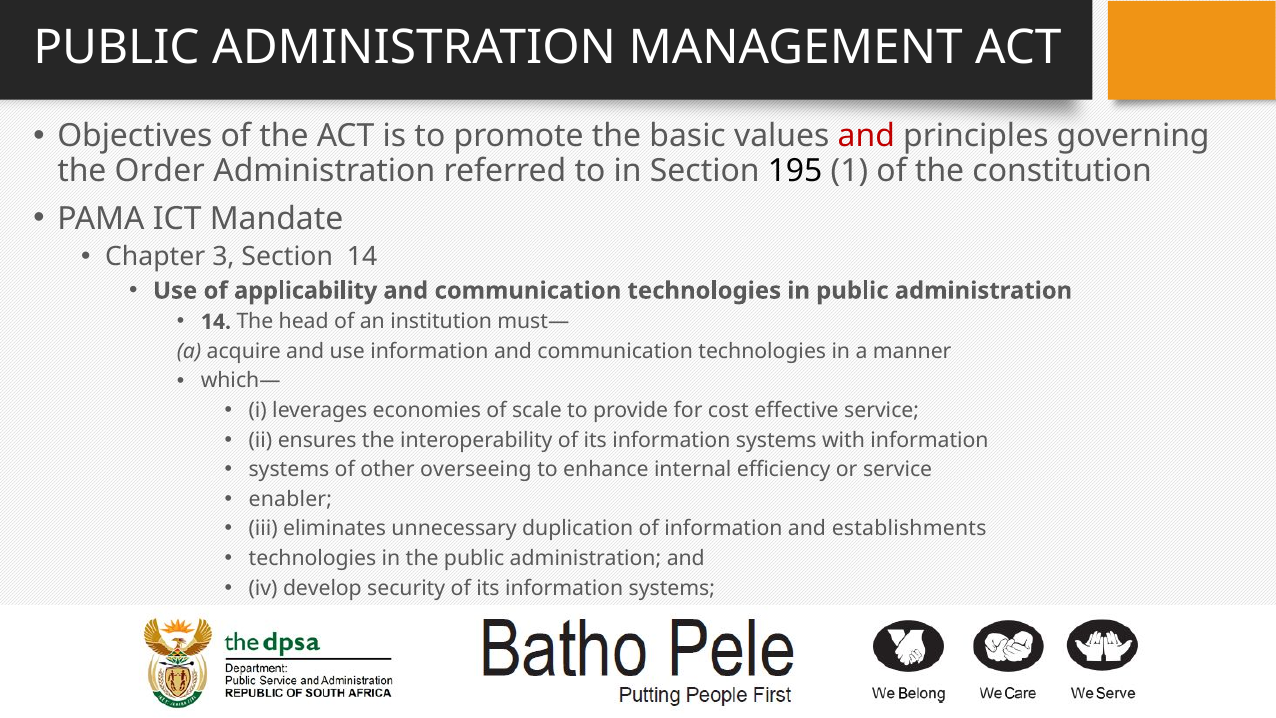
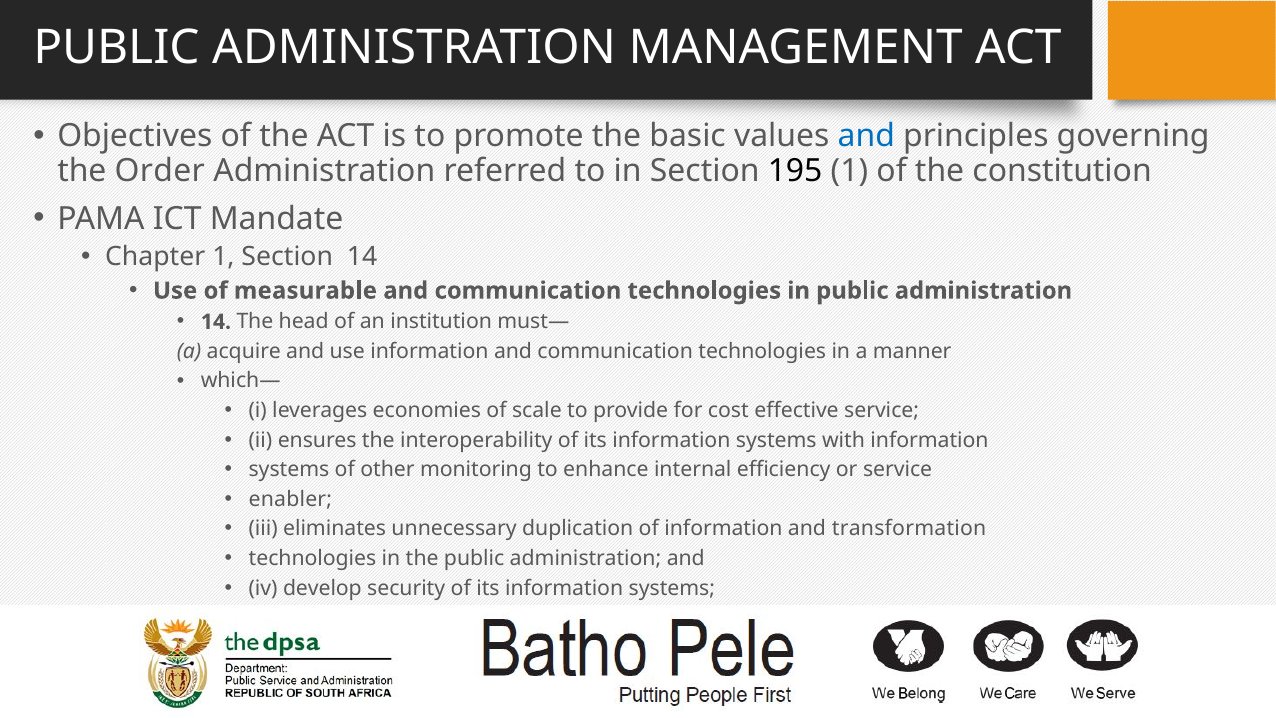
and at (866, 136) colour: red -> blue
Chapter 3: 3 -> 1
applicability: applicability -> measurable
overseeing: overseeing -> monitoring
establishments: establishments -> transformation
